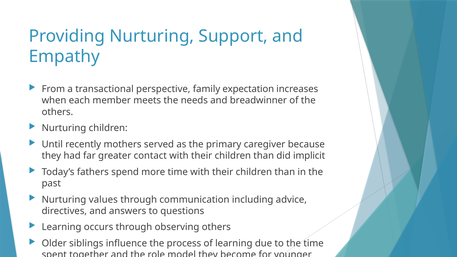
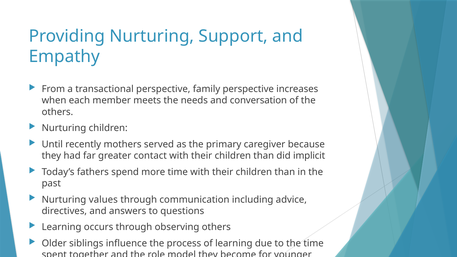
family expectation: expectation -> perspective
breadwinner: breadwinner -> conversation
